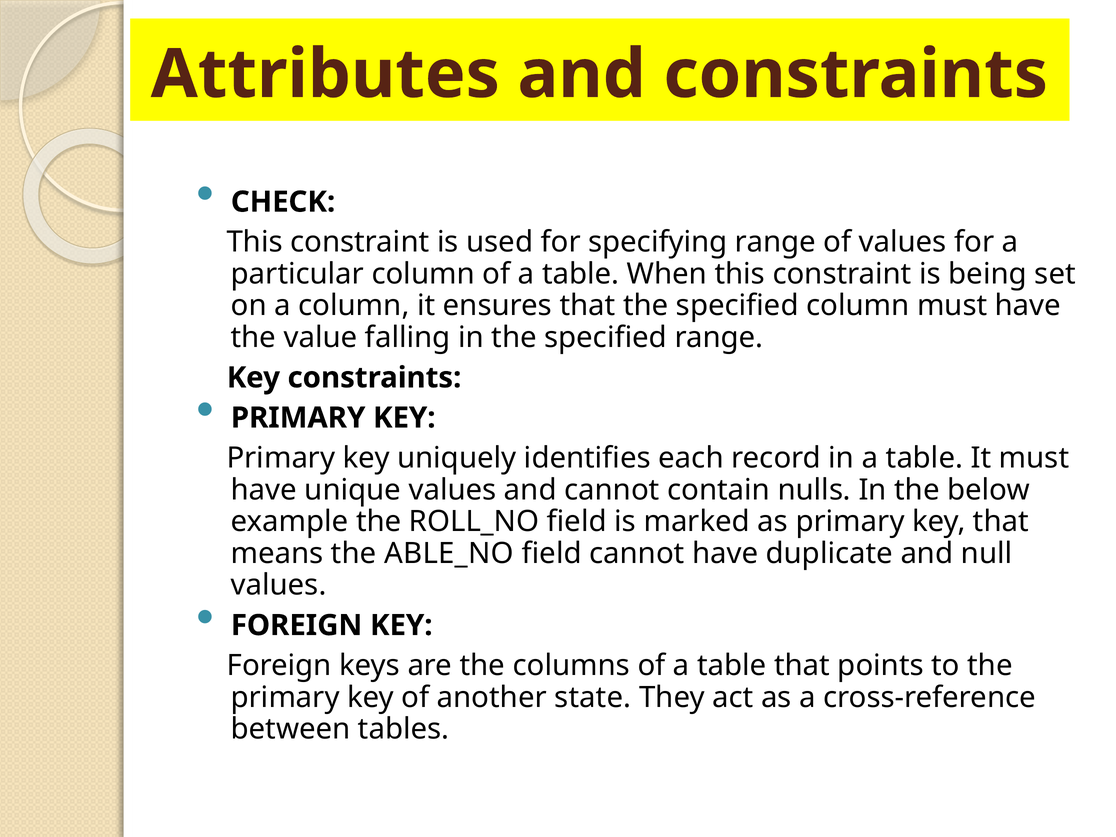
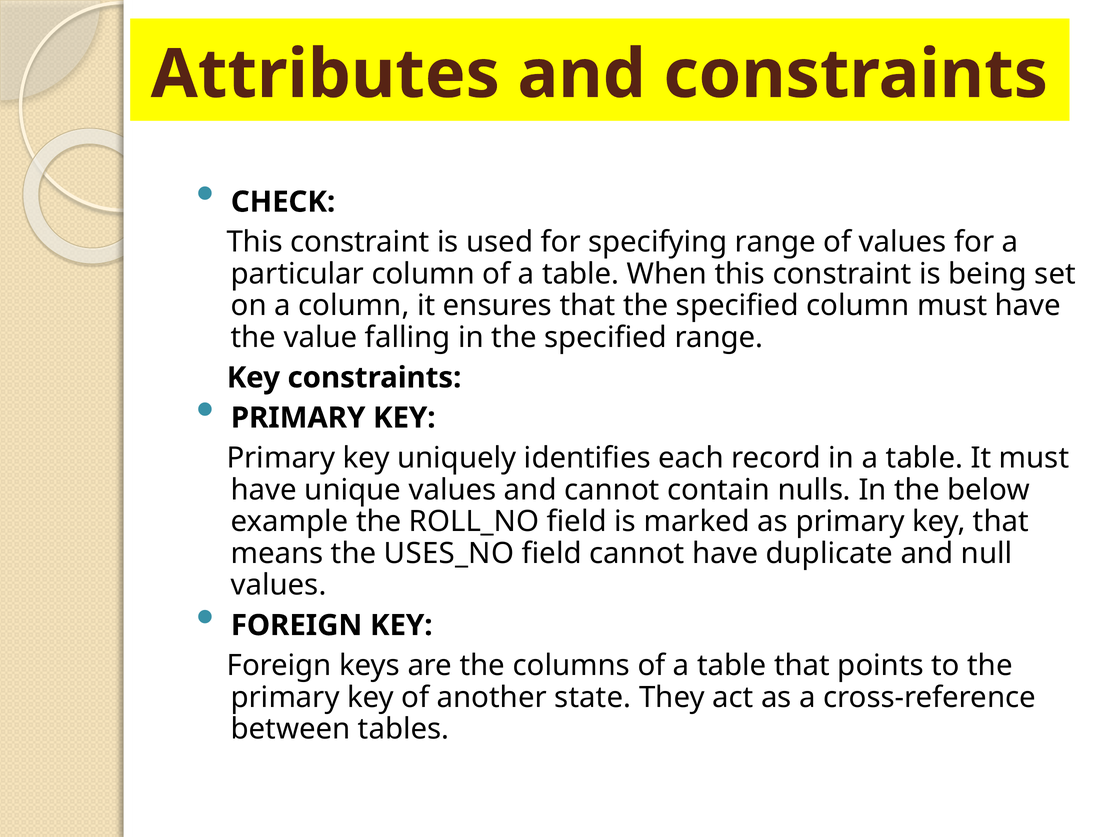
ABLE_NO: ABLE_NO -> USES_NO
